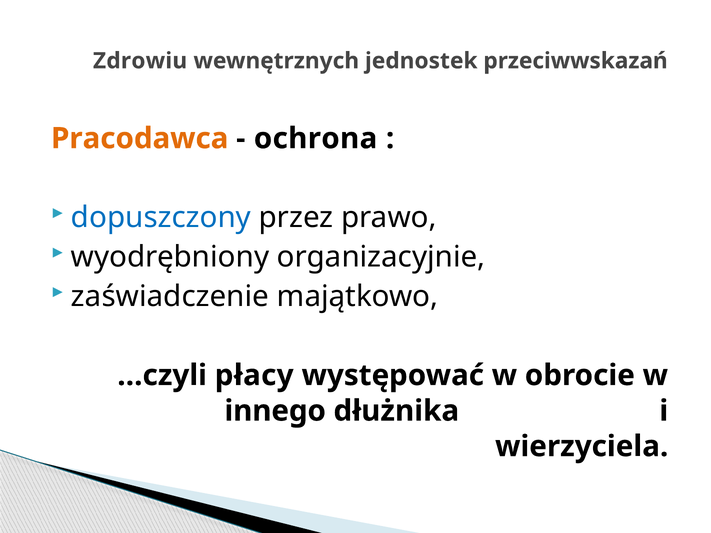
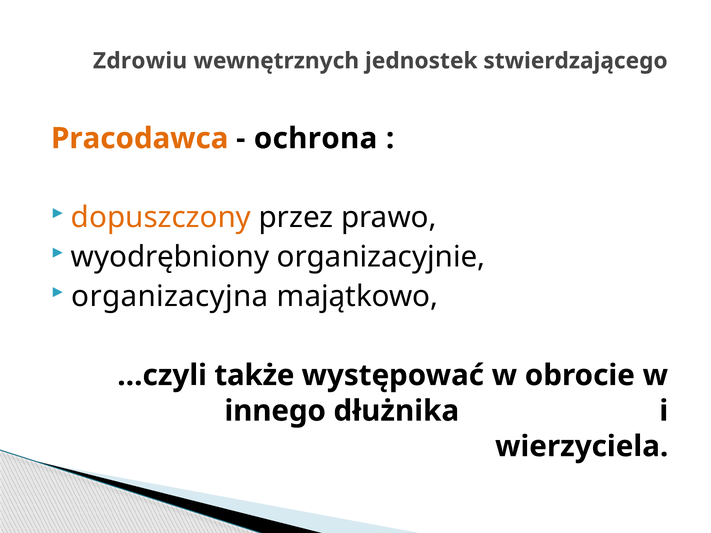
przeciwwskazań: przeciwwskazań -> stwierdzającego
dopuszczony colour: blue -> orange
zaświadczenie: zaświadczenie -> organizacyjna
płacy: płacy -> także
